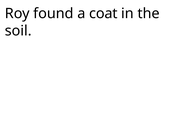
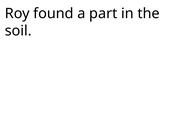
coat: coat -> part
